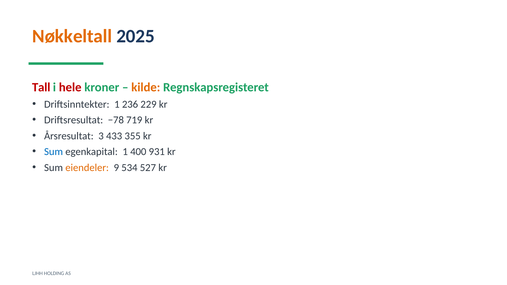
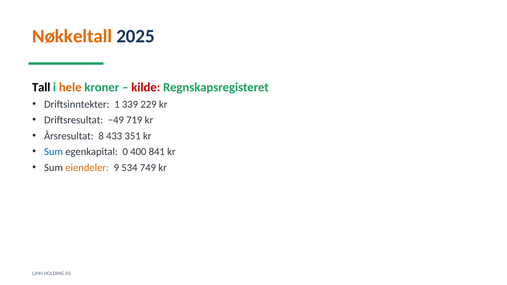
Tall colour: red -> black
hele colour: red -> orange
kilde colour: orange -> red
236: 236 -> 339
−78: −78 -> −49
3: 3 -> 8
355: 355 -> 351
egenkapital 1: 1 -> 0
931: 931 -> 841
527: 527 -> 749
